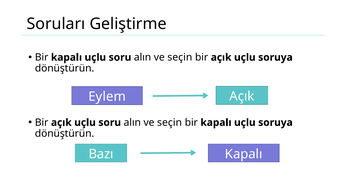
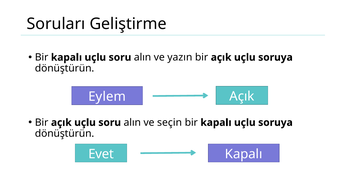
seçin at (180, 57): seçin -> yazın
Bazı: Bazı -> Evet
